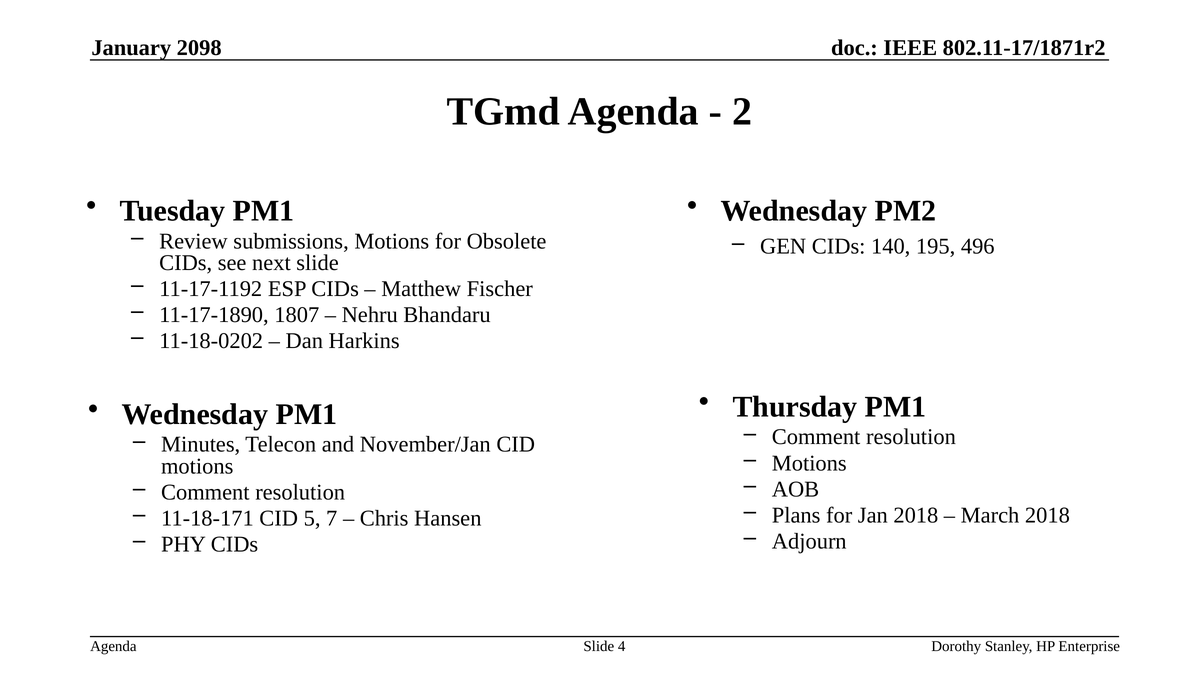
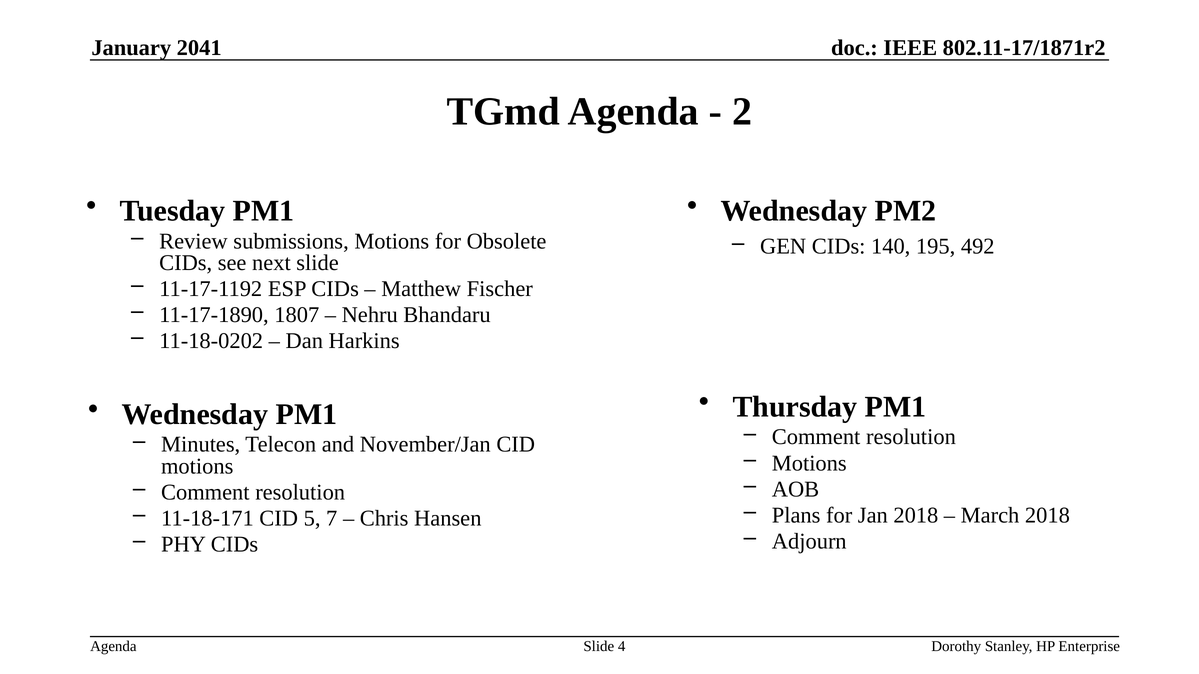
2098: 2098 -> 2041
496: 496 -> 492
